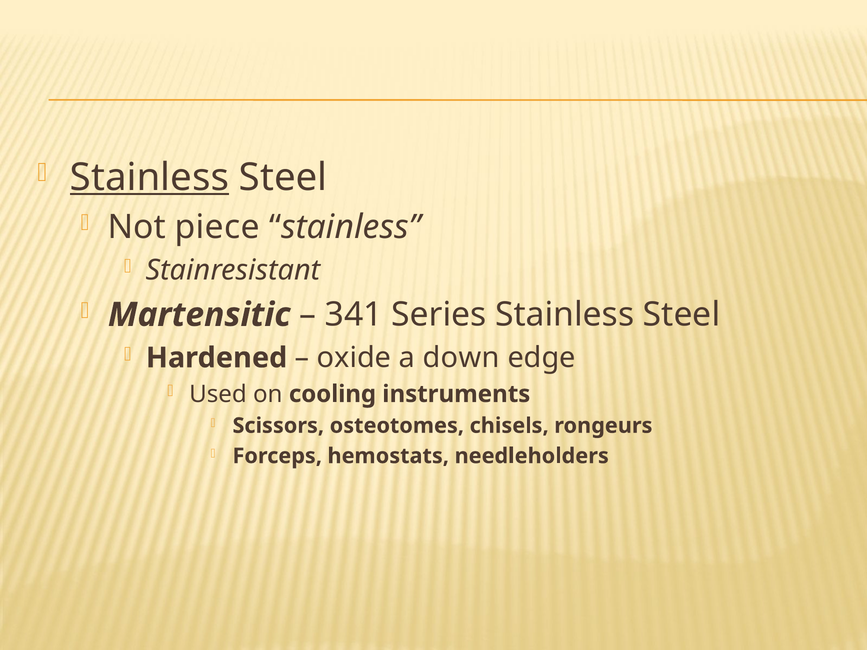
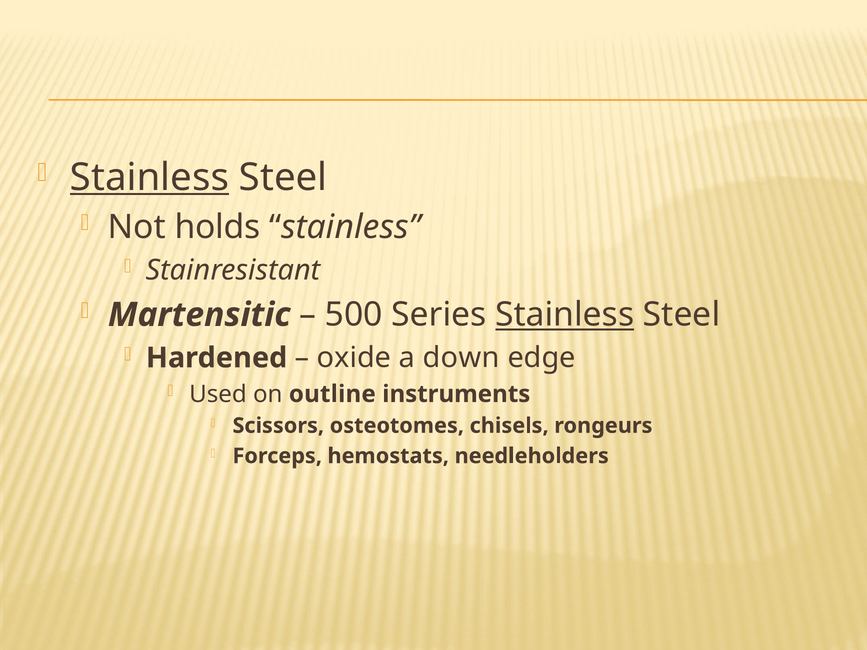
piece: piece -> holds
341: 341 -> 500
Stainless at (565, 315) underline: none -> present
cooling: cooling -> outline
